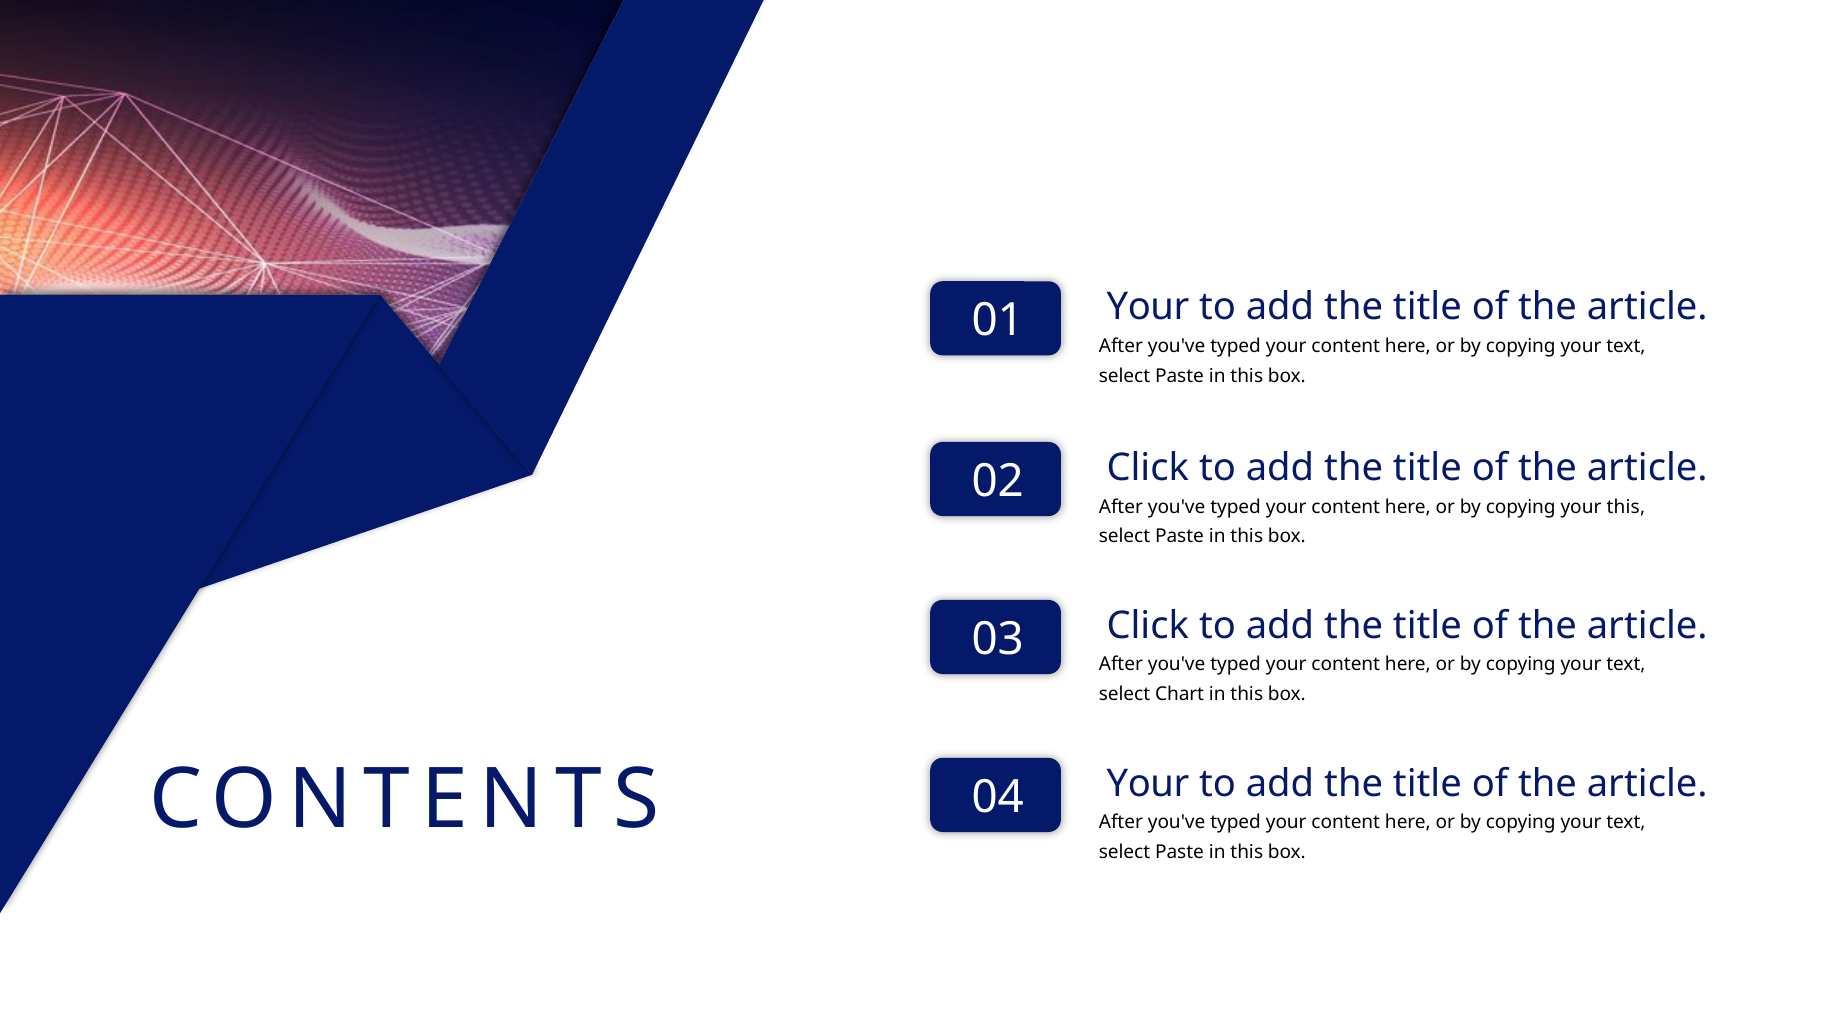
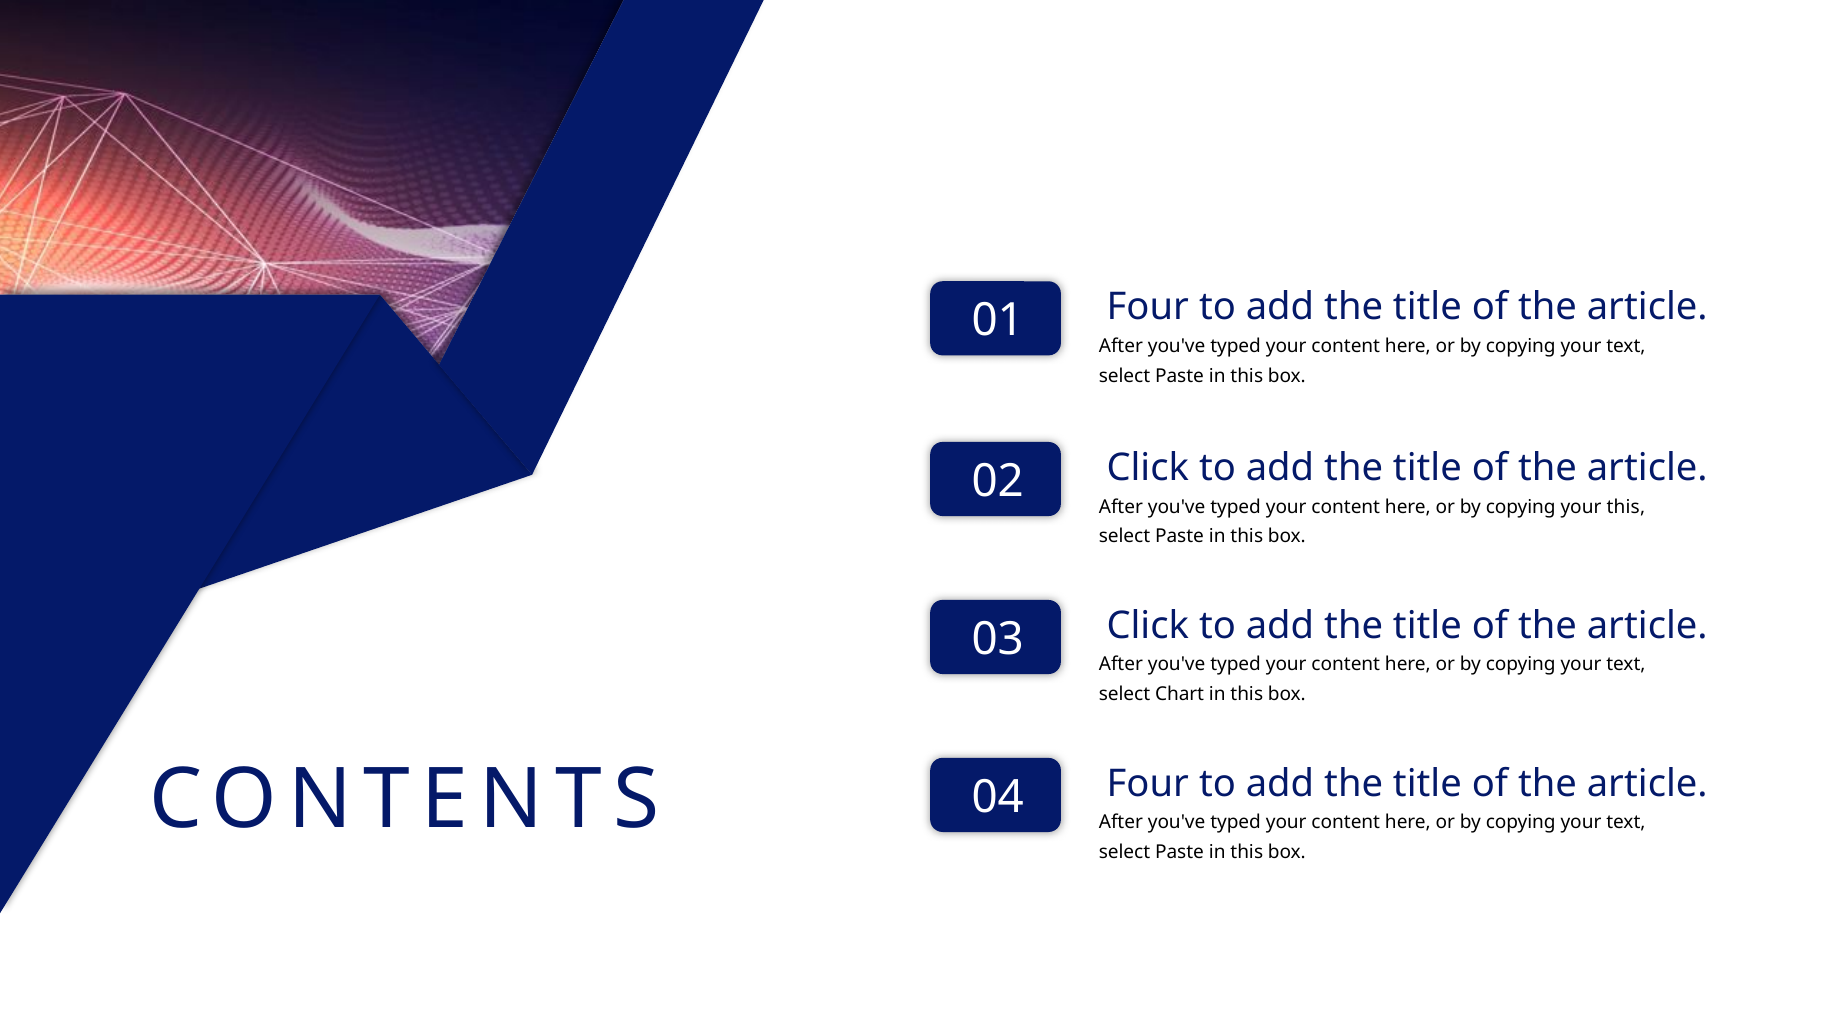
Your at (1148, 307): Your -> Four
Your at (1148, 783): Your -> Four
